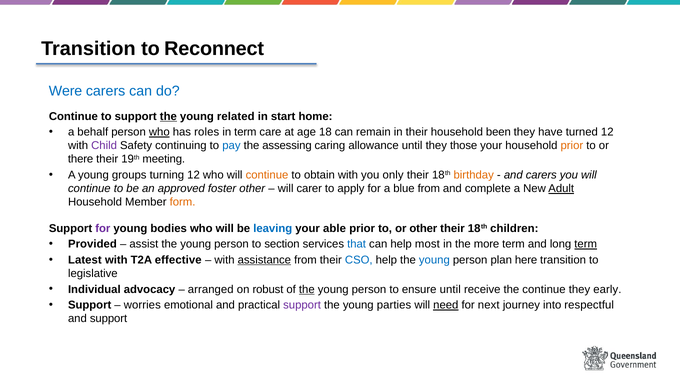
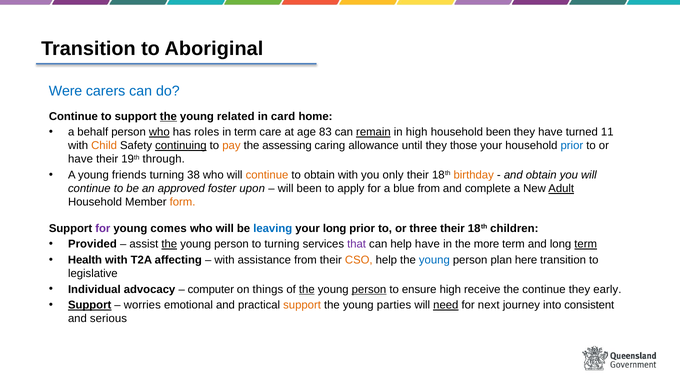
Reconnect: Reconnect -> Aboriginal
start: start -> card
18: 18 -> 83
remain underline: none -> present
in their: their -> high
turned 12: 12 -> 11
Child colour: purple -> orange
continuing underline: none -> present
pay colour: blue -> orange
prior at (572, 146) colour: orange -> blue
there at (81, 159): there -> have
meeting: meeting -> through
groups: groups -> friends
turning 12: 12 -> 38
and carers: carers -> obtain
foster other: other -> upon
will carer: carer -> been
bodies: bodies -> comes
your able: able -> long
or other: other -> three
the at (169, 244) underline: none -> present
to section: section -> turning
that colour: blue -> purple
help most: most -> have
Latest: Latest -> Health
effective: effective -> affecting
assistance underline: present -> none
CSO colour: blue -> orange
arranged: arranged -> computer
robust: robust -> things
person at (369, 290) underline: none -> present
ensure until: until -> high
Support at (90, 306) underline: none -> present
support at (302, 306) colour: purple -> orange
respectful: respectful -> consistent
and support: support -> serious
